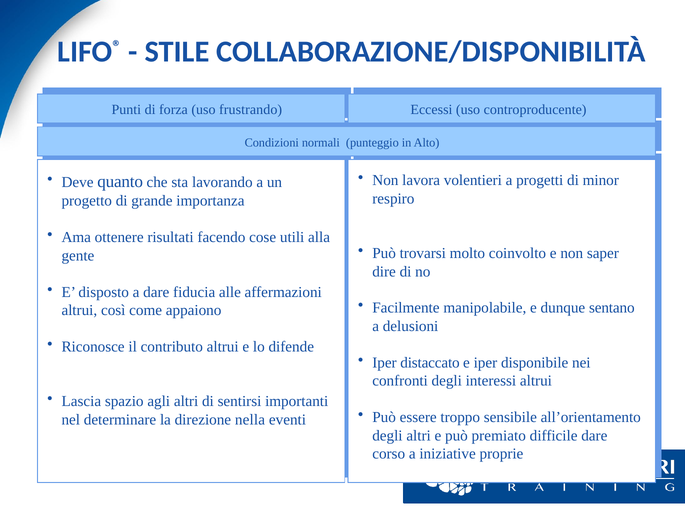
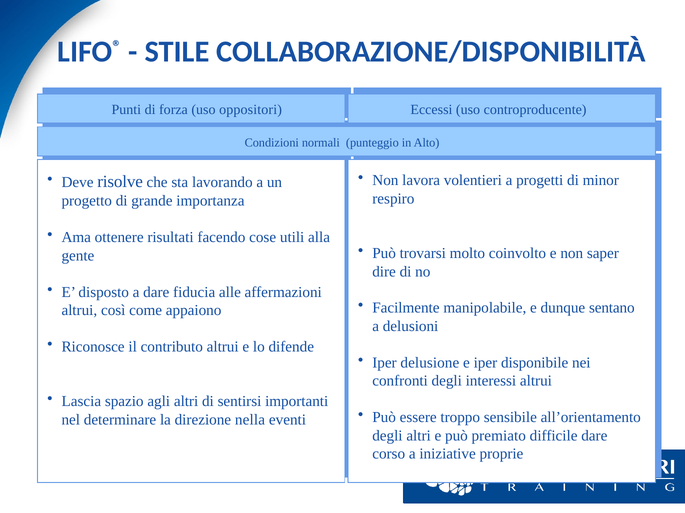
frustrando: frustrando -> oppositori
quanto: quanto -> risolve
distaccato: distaccato -> delusione
